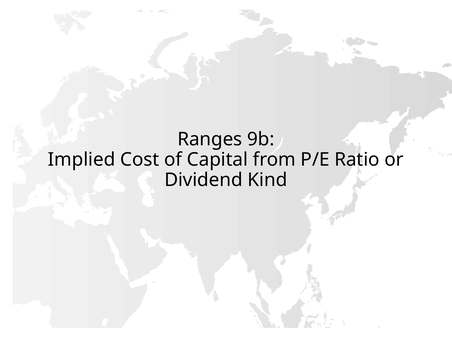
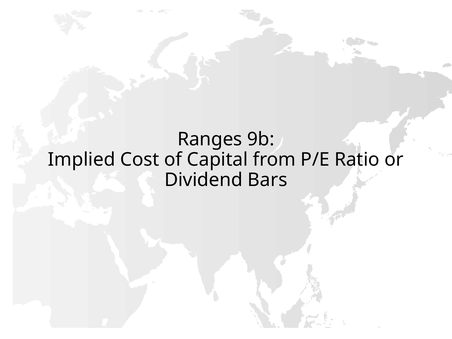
Kind: Kind -> Bars
